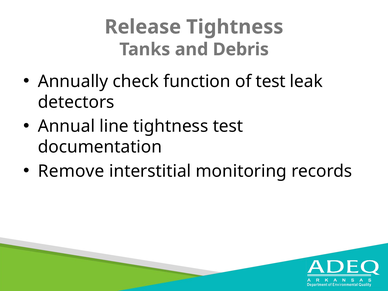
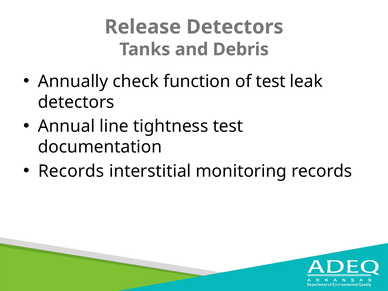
Release Tightness: Tightness -> Detectors
Remove at (71, 171): Remove -> Records
